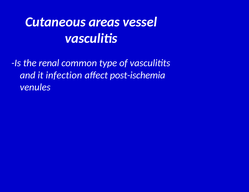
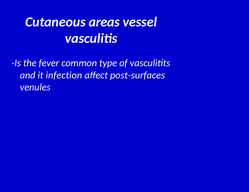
renal: renal -> fever
post-ischemia: post-ischemia -> post-surfaces
